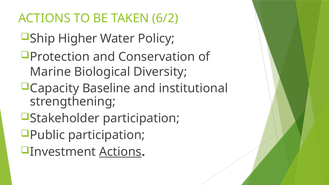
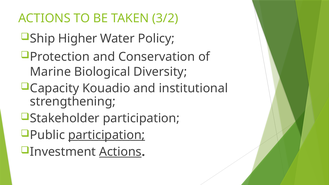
6/2: 6/2 -> 3/2
Baseline: Baseline -> Kouadio
participation at (107, 135) underline: none -> present
